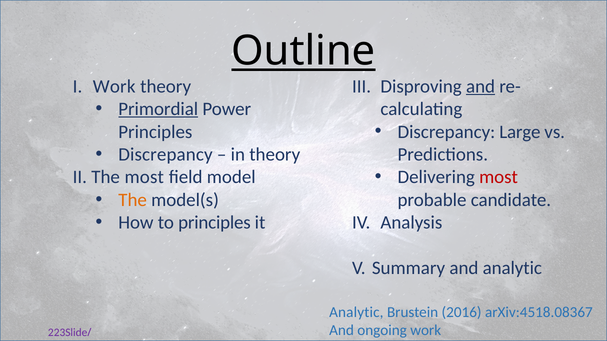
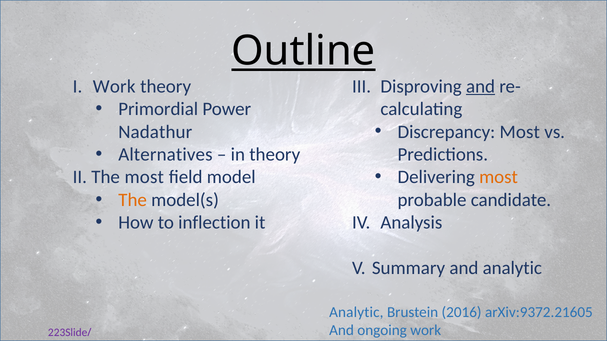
Primordial underline: present -> none
Discrepancy Large: Large -> Most
Principles at (155, 132): Principles -> Nadathur
Discrepancy at (165, 155): Discrepancy -> Alternatives
most at (498, 177) colour: red -> orange
to principles: principles -> inflection
arXiv:4518.08367: arXiv:4518.08367 -> arXiv:9372.21605
